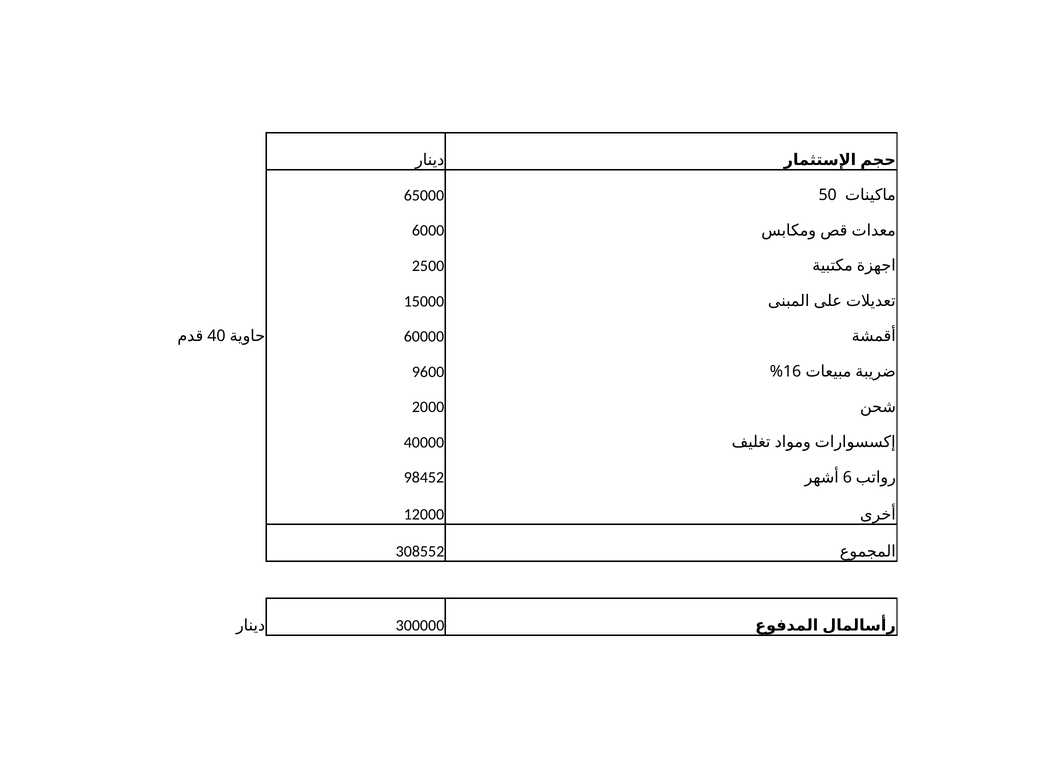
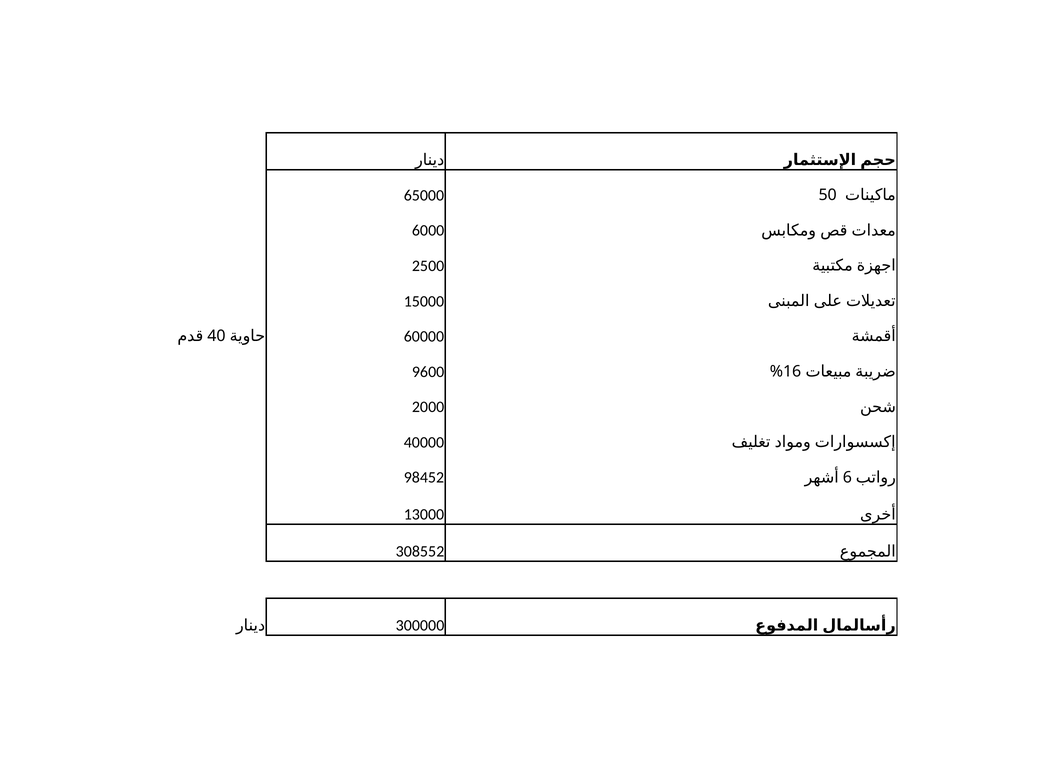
12000: 12000 -> 13000
